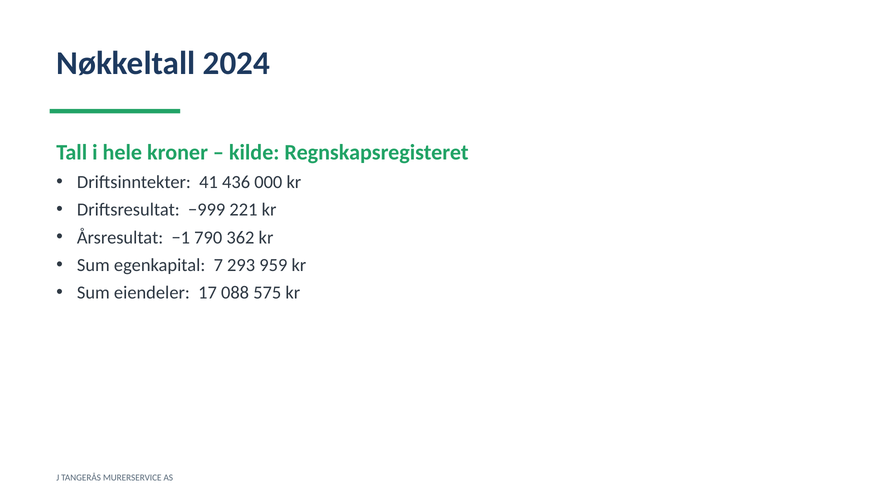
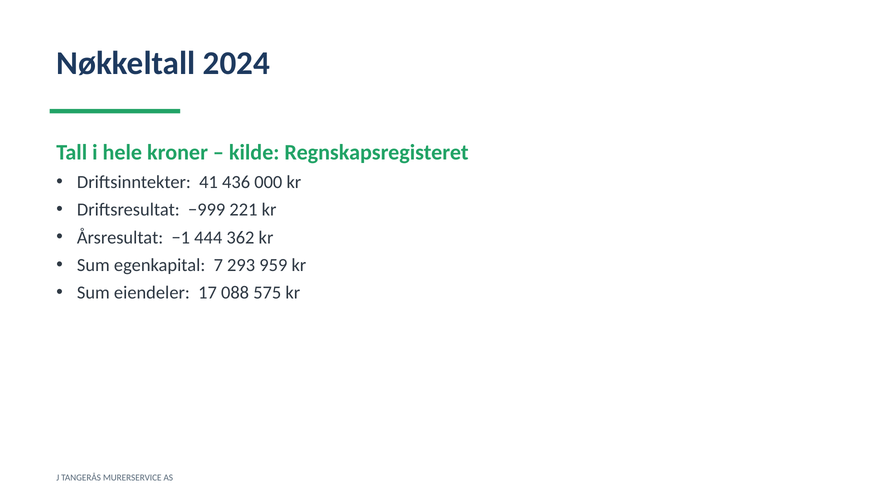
790: 790 -> 444
